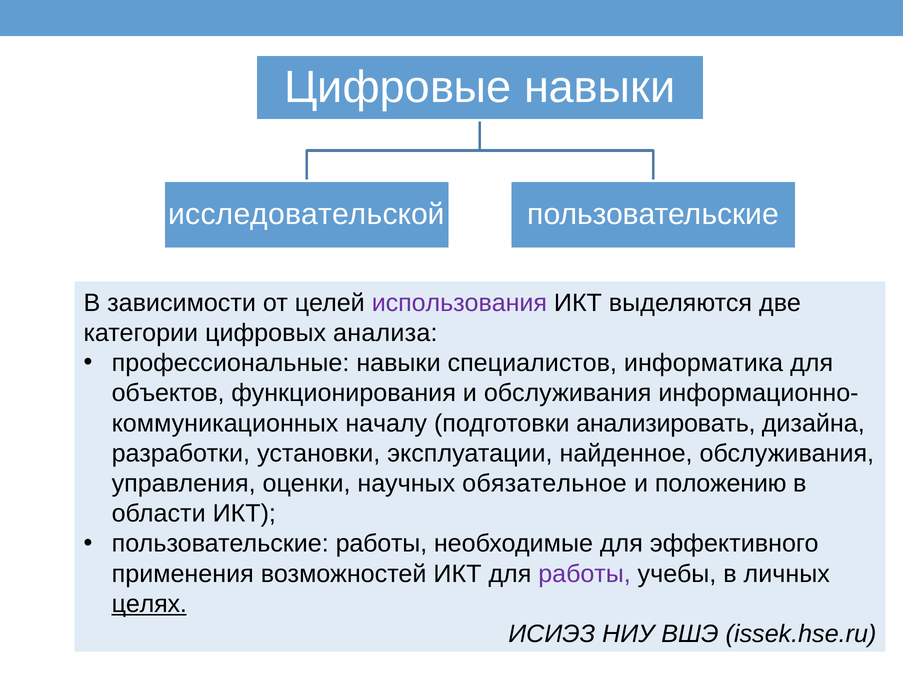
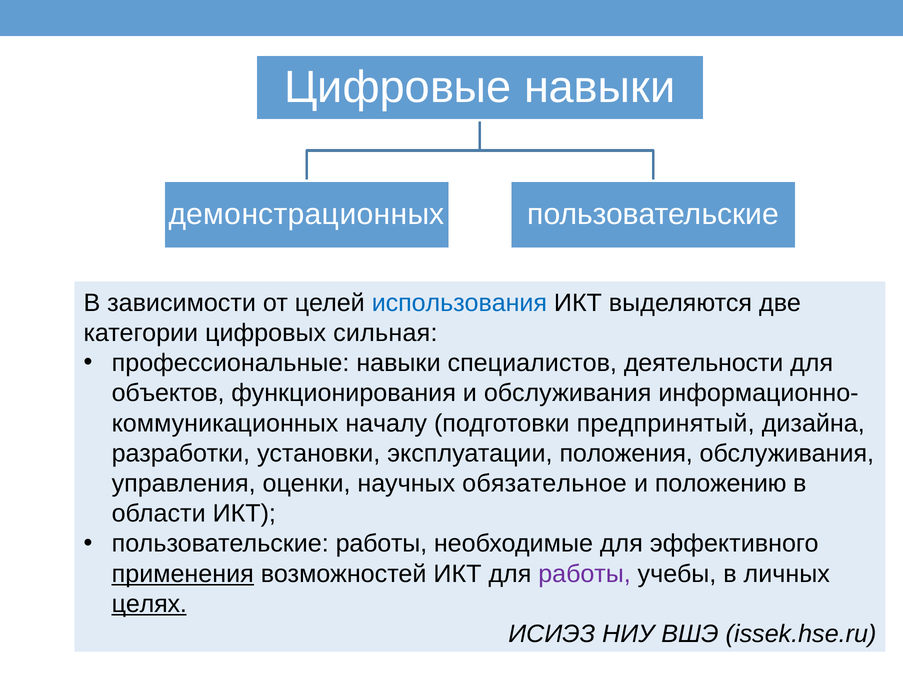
исследовательской: исследовательской -> демонстрационных
использования colour: purple -> blue
анализа: анализа -> сильная
информатика: информатика -> деятельности
анализировать: анализировать -> предпринятый
найденное: найденное -> положения
применения underline: none -> present
